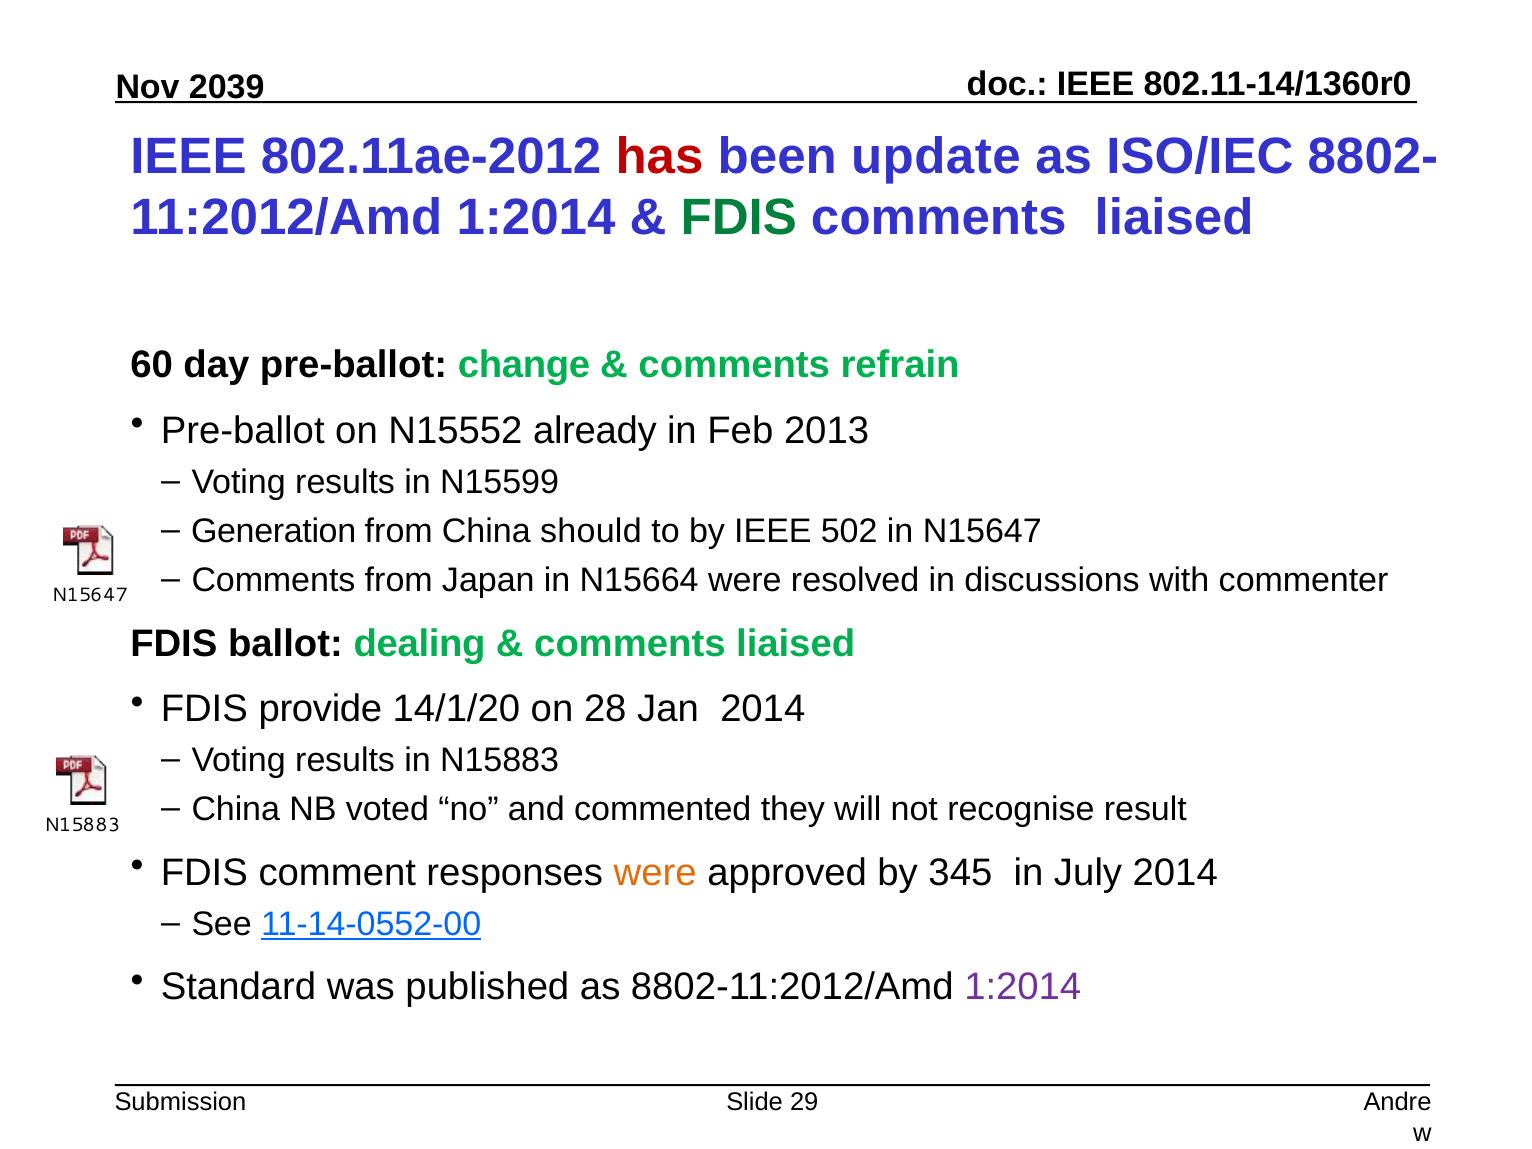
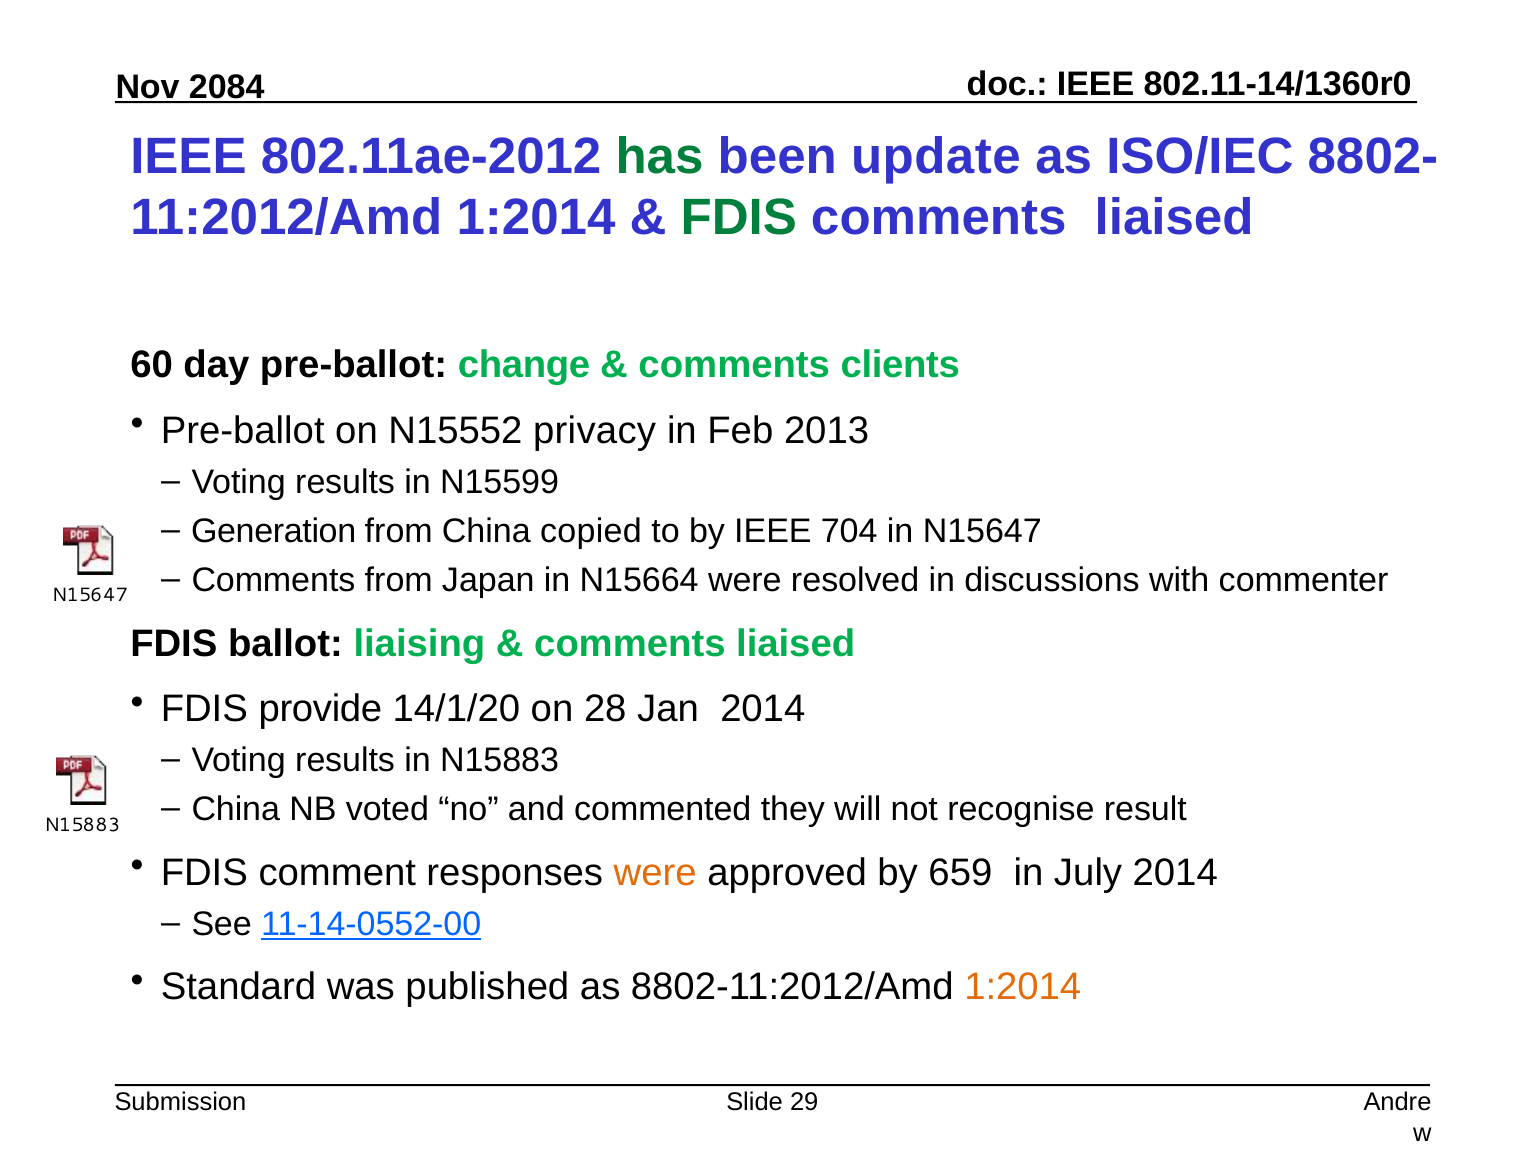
2039: 2039 -> 2084
has colour: red -> green
refrain: refrain -> clients
already: already -> privacy
should: should -> copied
502: 502 -> 704
dealing: dealing -> liaising
345: 345 -> 659
1:2014 at (1023, 987) colour: purple -> orange
